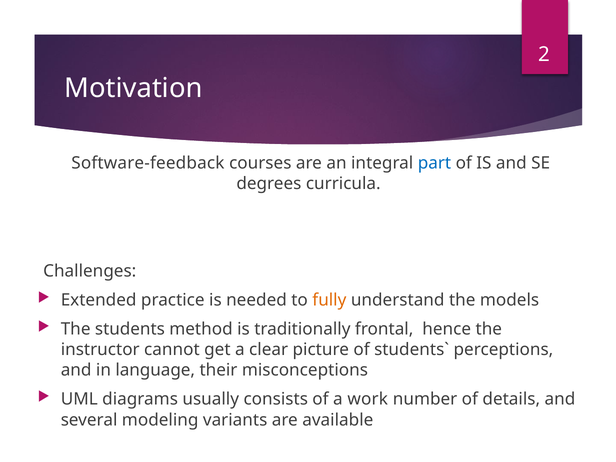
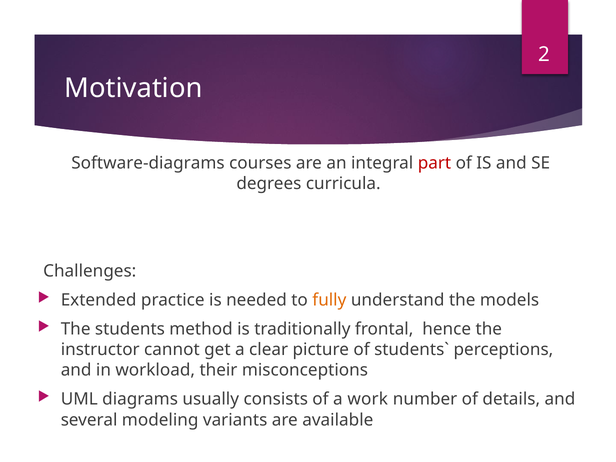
Software-feedback: Software-feedback -> Software-diagrams
part colour: blue -> red
language: language -> workload
